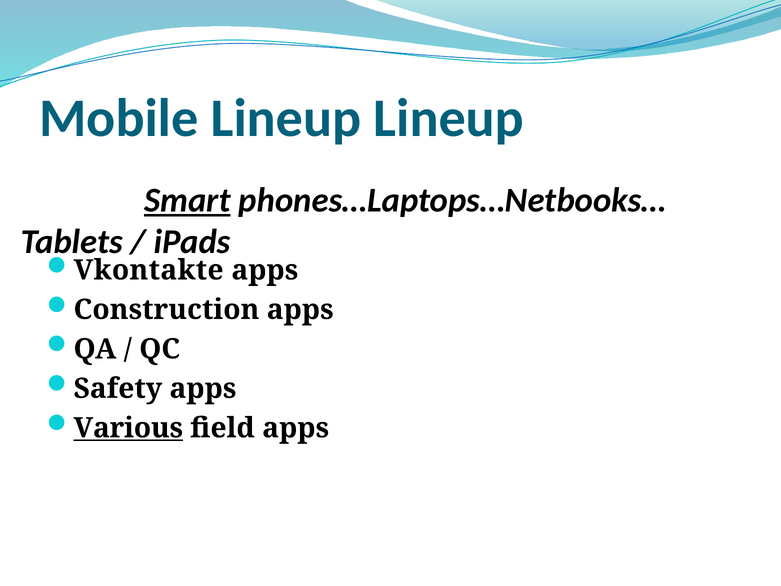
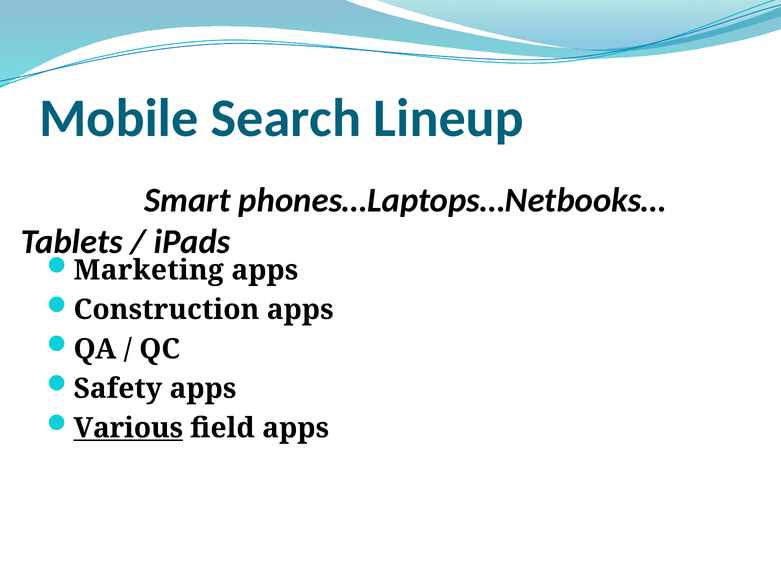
Mobile Lineup: Lineup -> Search
Smart underline: present -> none
Vkontakte: Vkontakte -> Marketing
